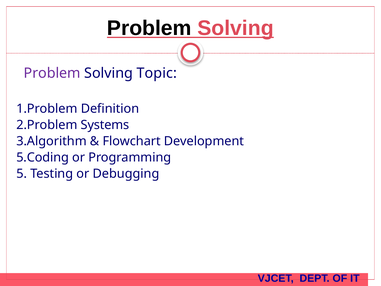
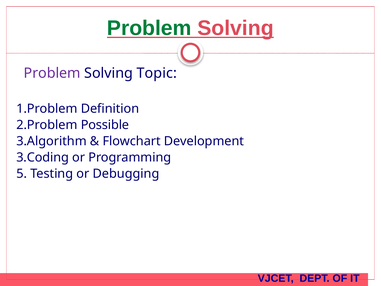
Problem at (149, 28) colour: black -> green
Systems: Systems -> Possible
5.Coding: 5.Coding -> 3.Coding
